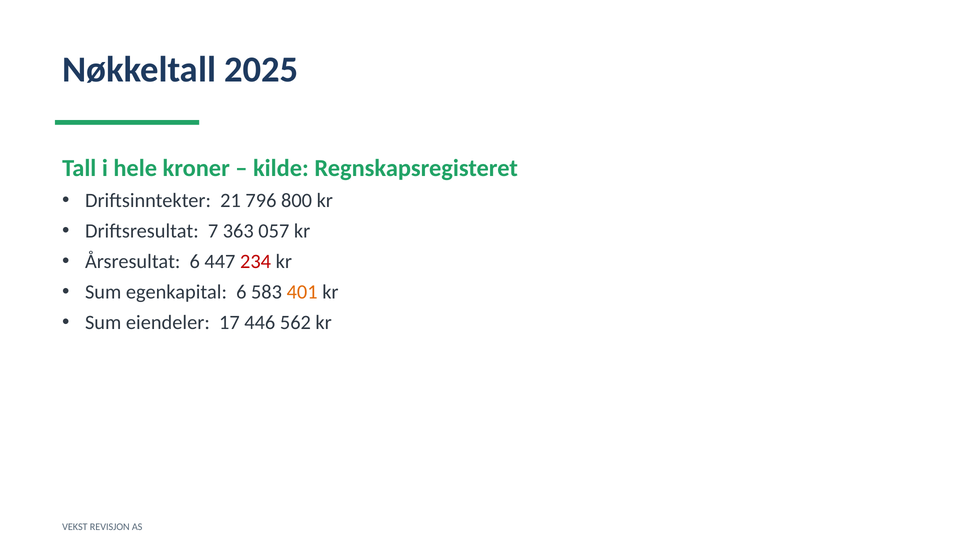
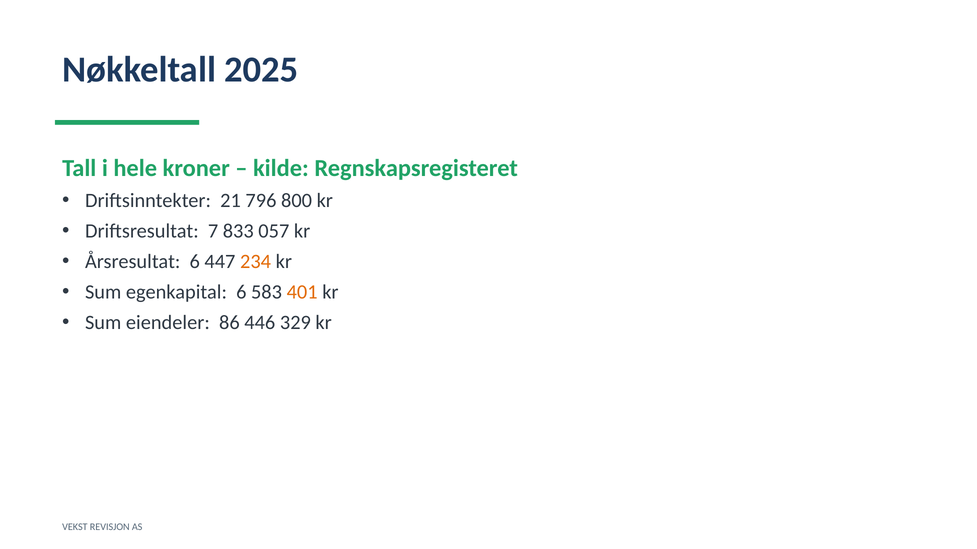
363: 363 -> 833
234 colour: red -> orange
17: 17 -> 86
562: 562 -> 329
